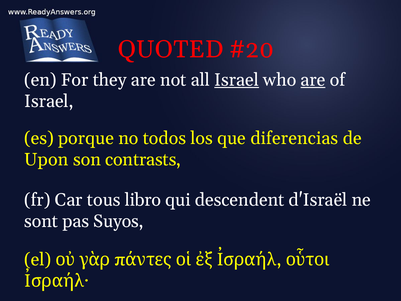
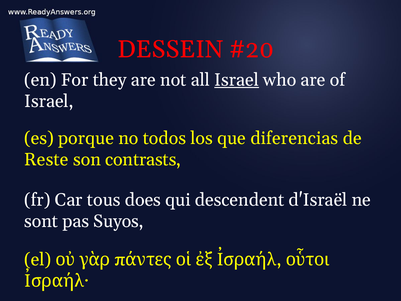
QUOTED: QUOTED -> DESSEIN
are at (313, 80) underline: present -> none
Upon: Upon -> Reste
libro: libro -> does
